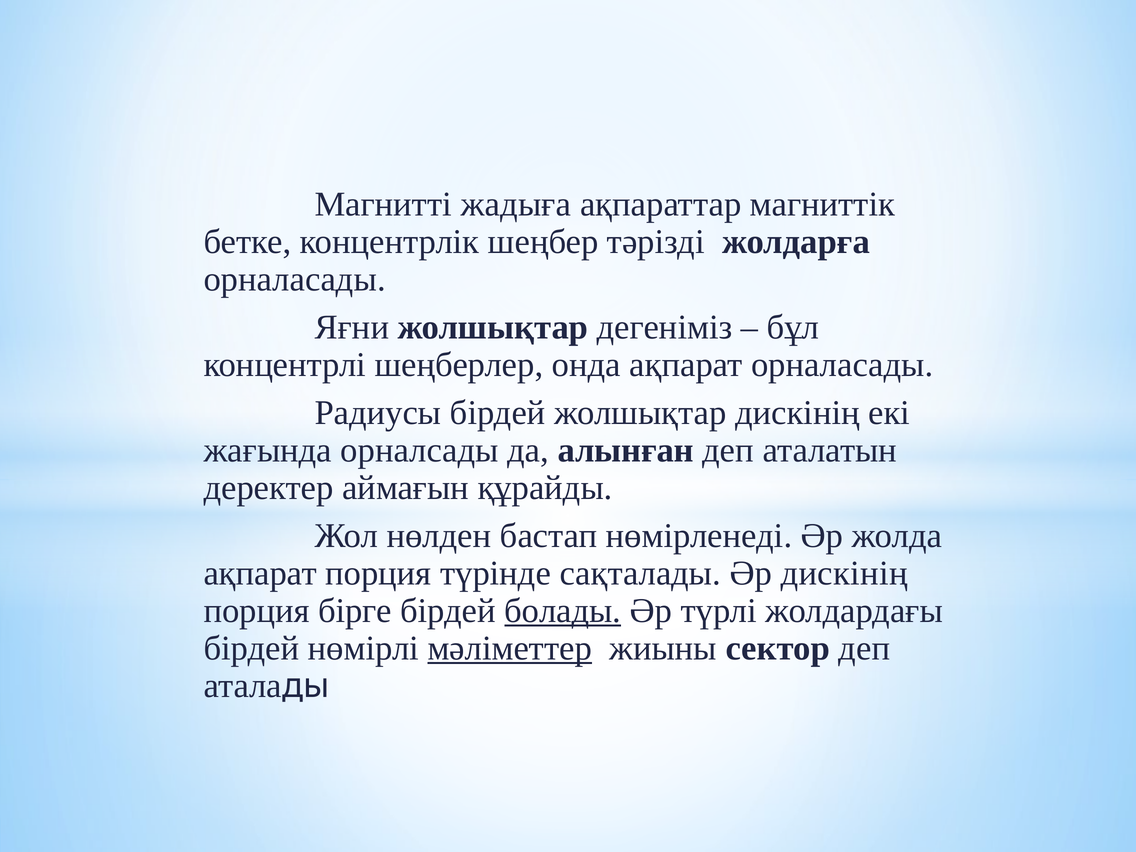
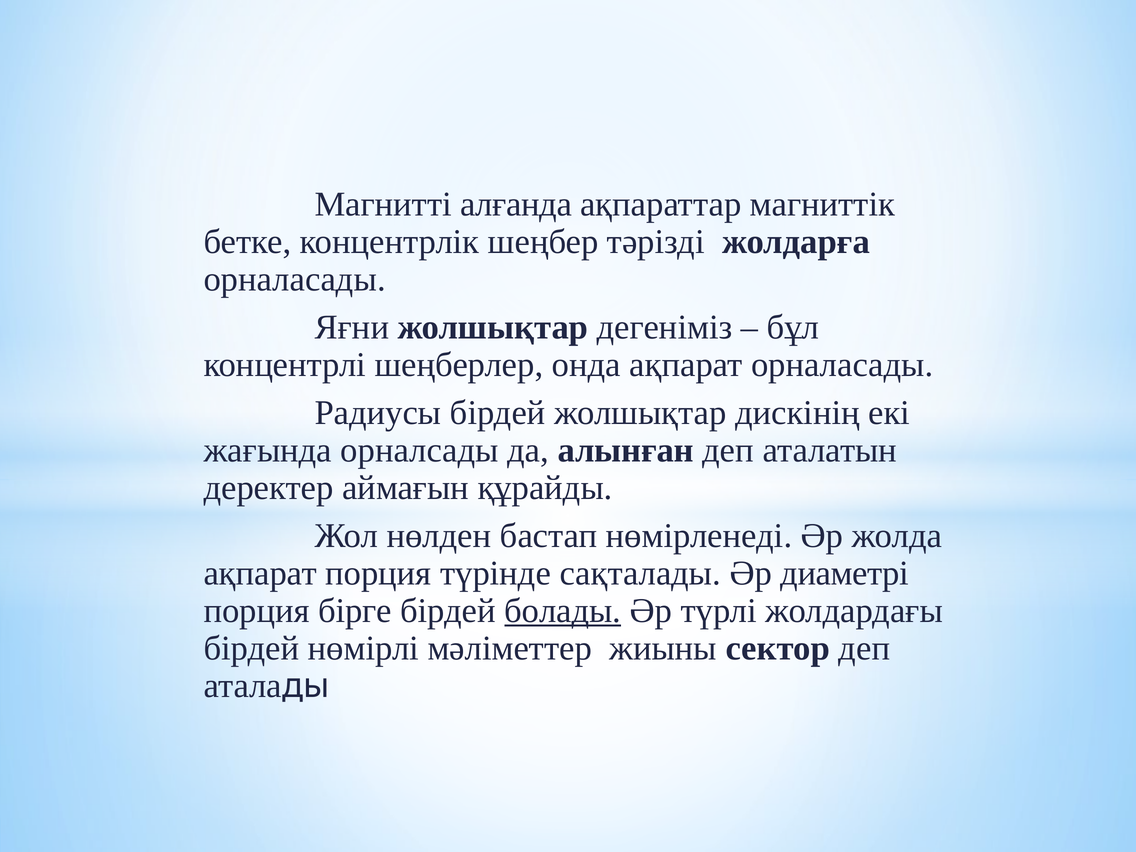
жадыға: жадыға -> алғанда
Әр дискінің: дискінің -> диаметрі
мәліметтер underline: present -> none
